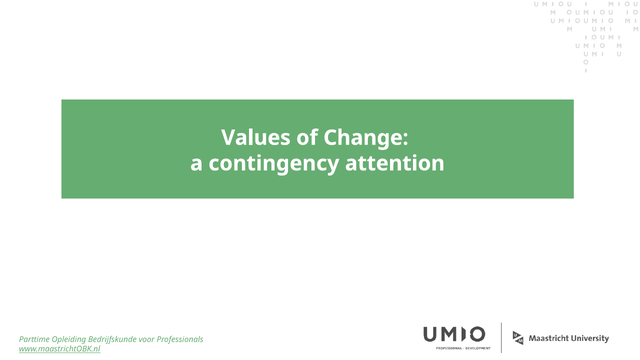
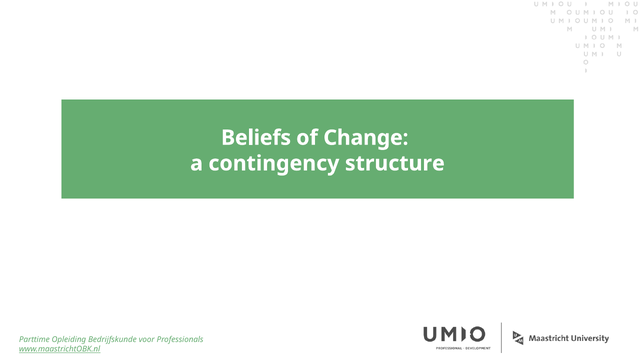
Values: Values -> Beliefs
attention: attention -> structure
